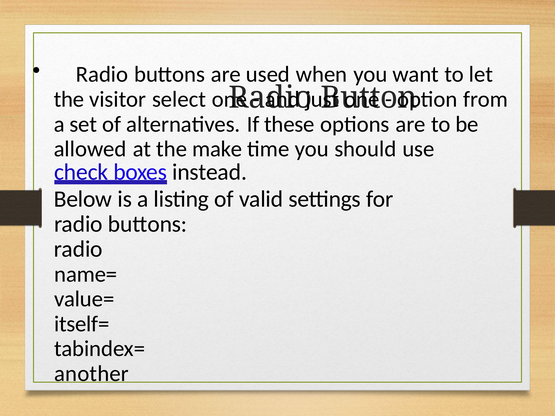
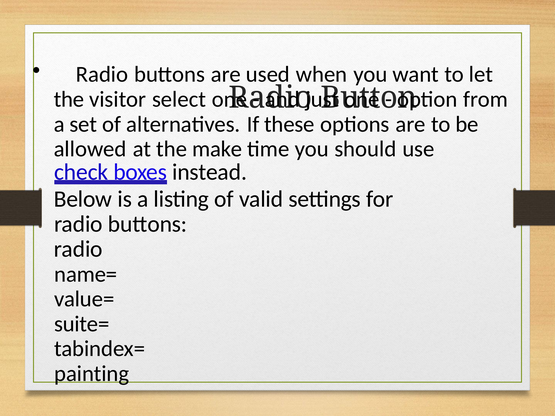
itself=: itself= -> suite=
another: another -> painting
